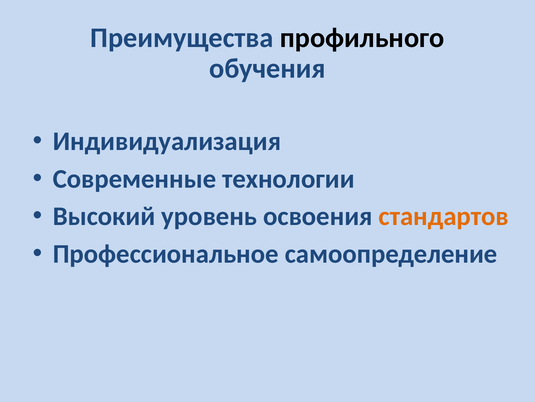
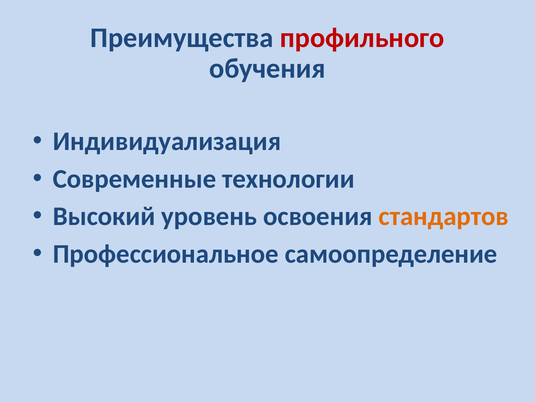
профильного colour: black -> red
